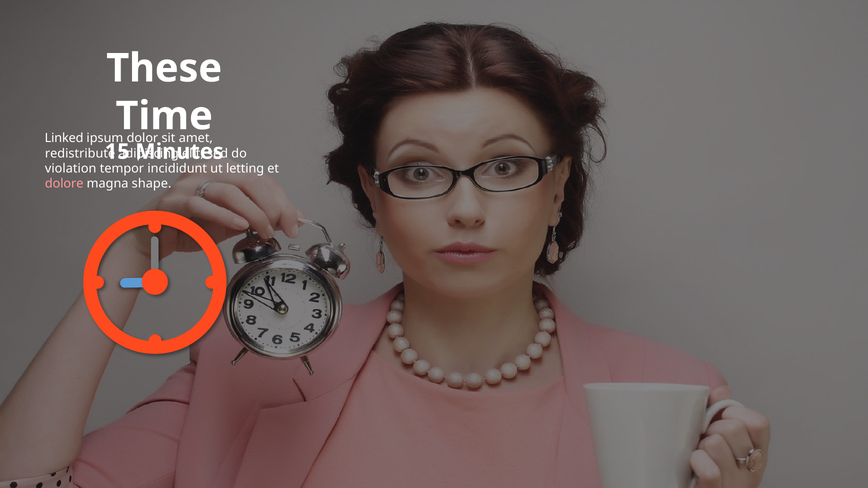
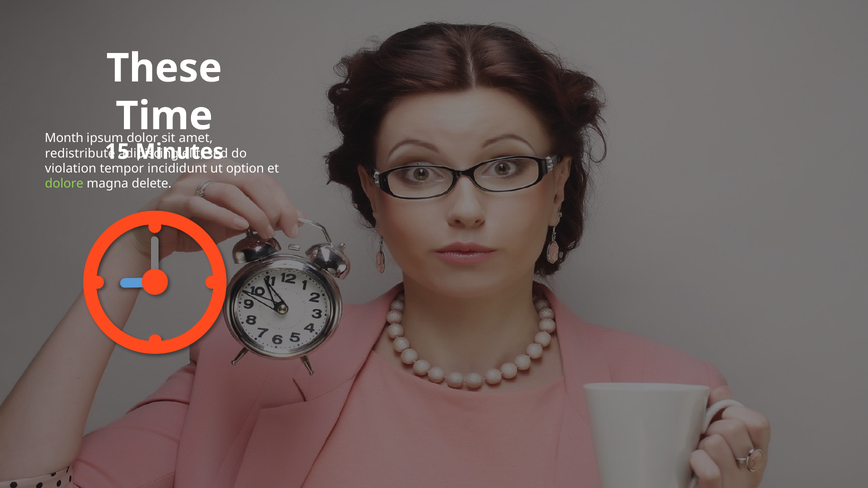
Linked: Linked -> Month
letting: letting -> option
dolore colour: pink -> light green
shape: shape -> delete
